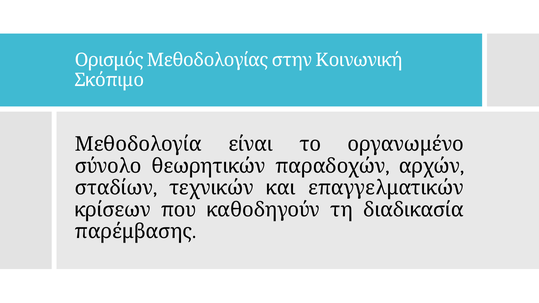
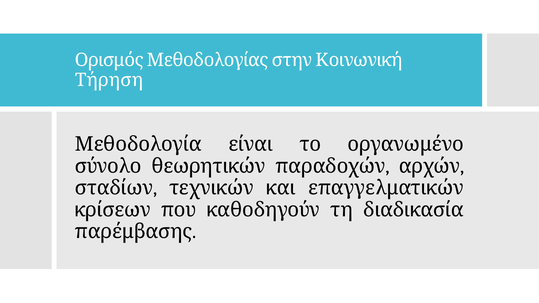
Σκόπιμο: Σκόπιμο -> Τήρηση
